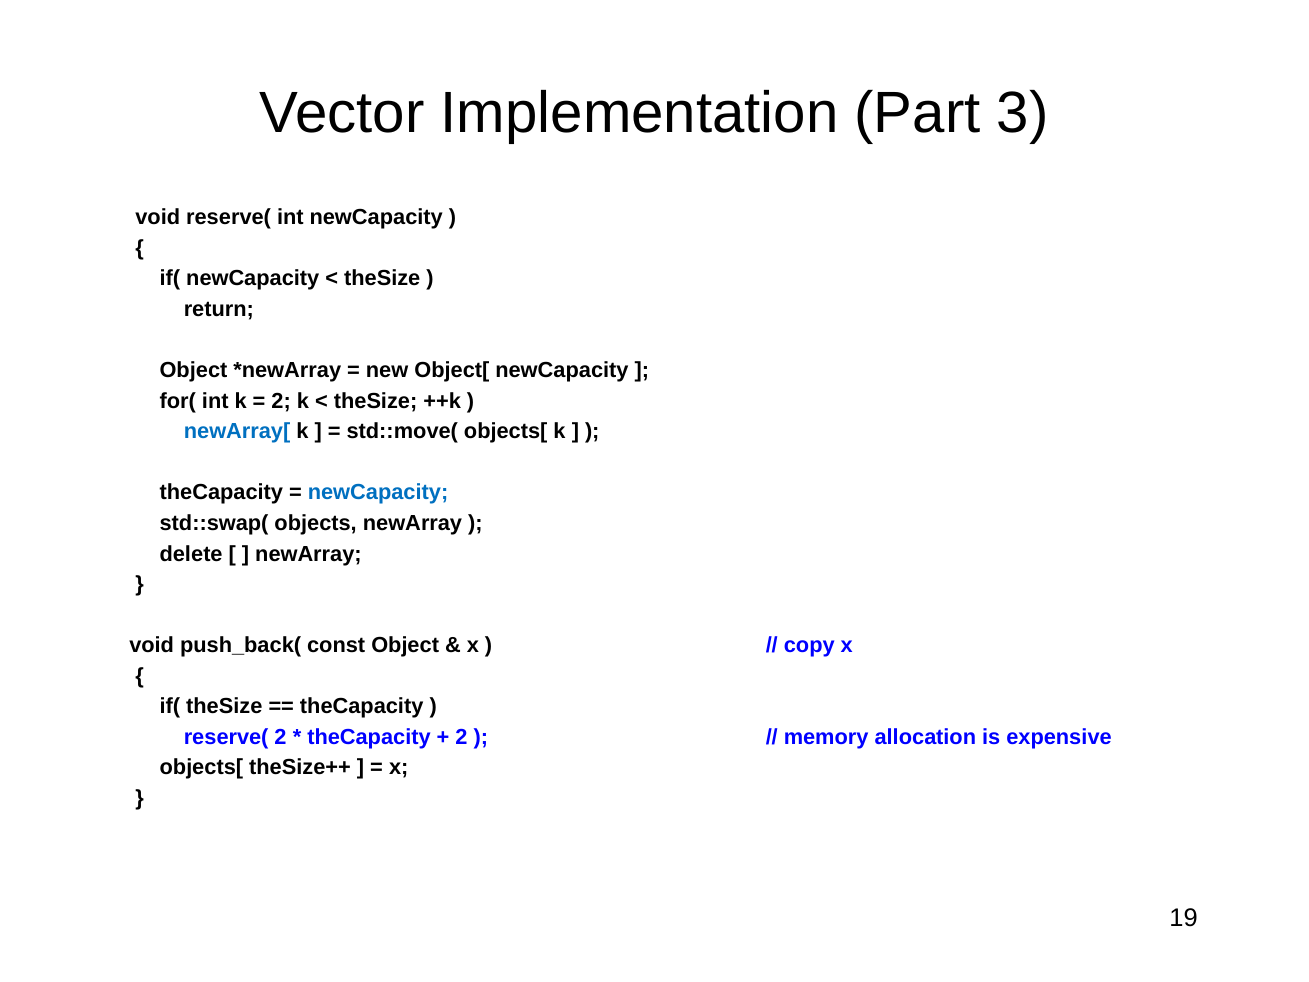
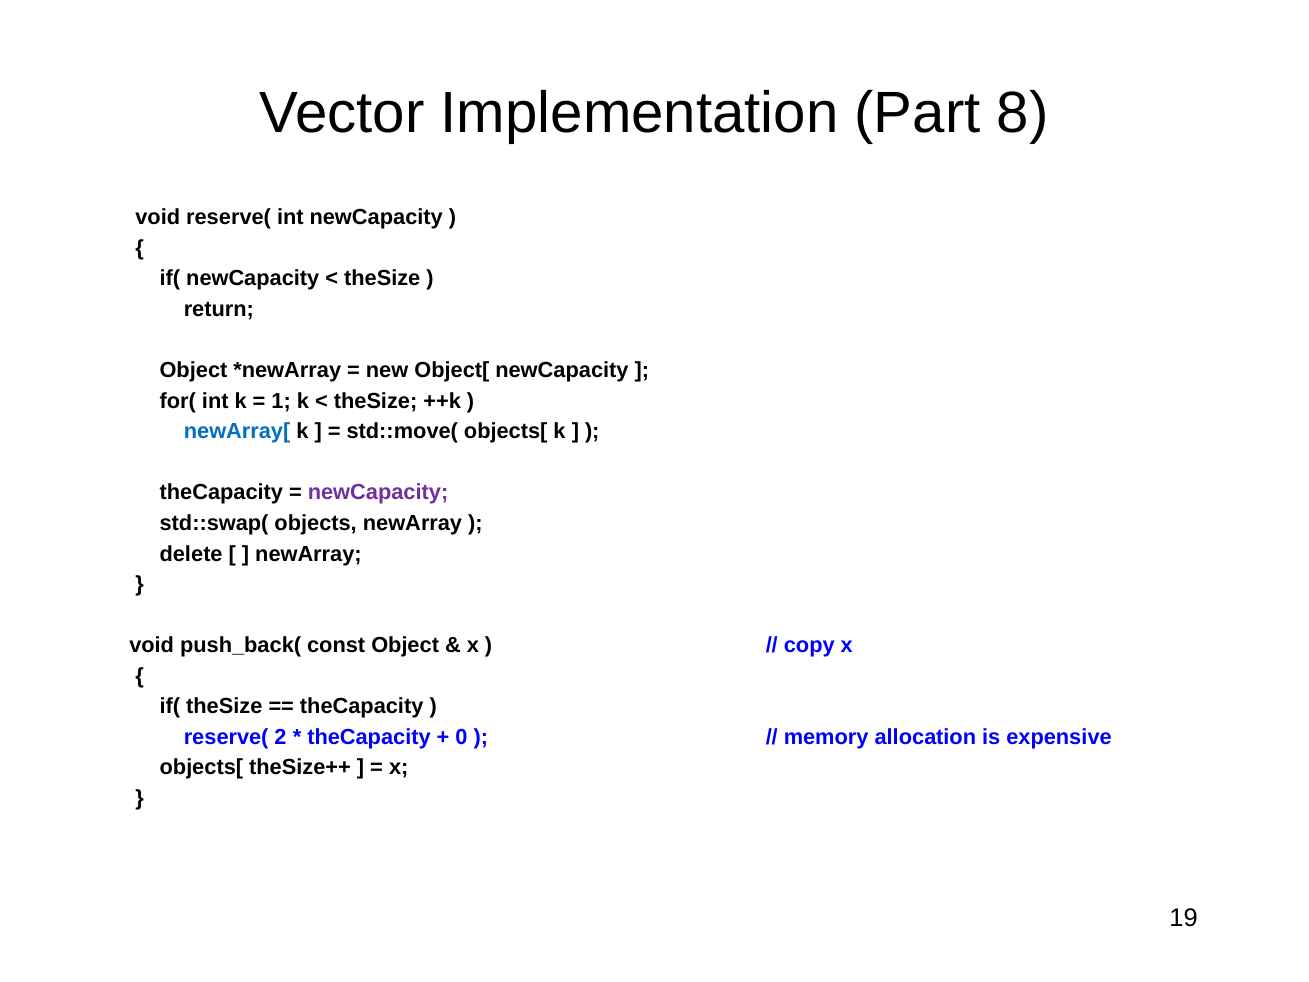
3: 3 -> 8
2 at (281, 401): 2 -> 1
newCapacity at (378, 493) colour: blue -> purple
2 at (461, 737): 2 -> 0
